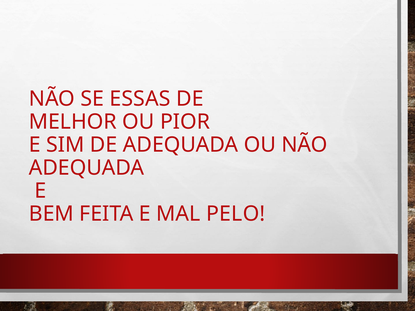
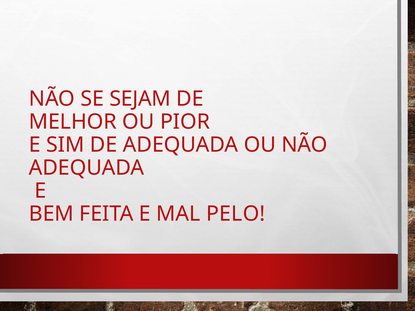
ESSAS: ESSAS -> SEJAM
